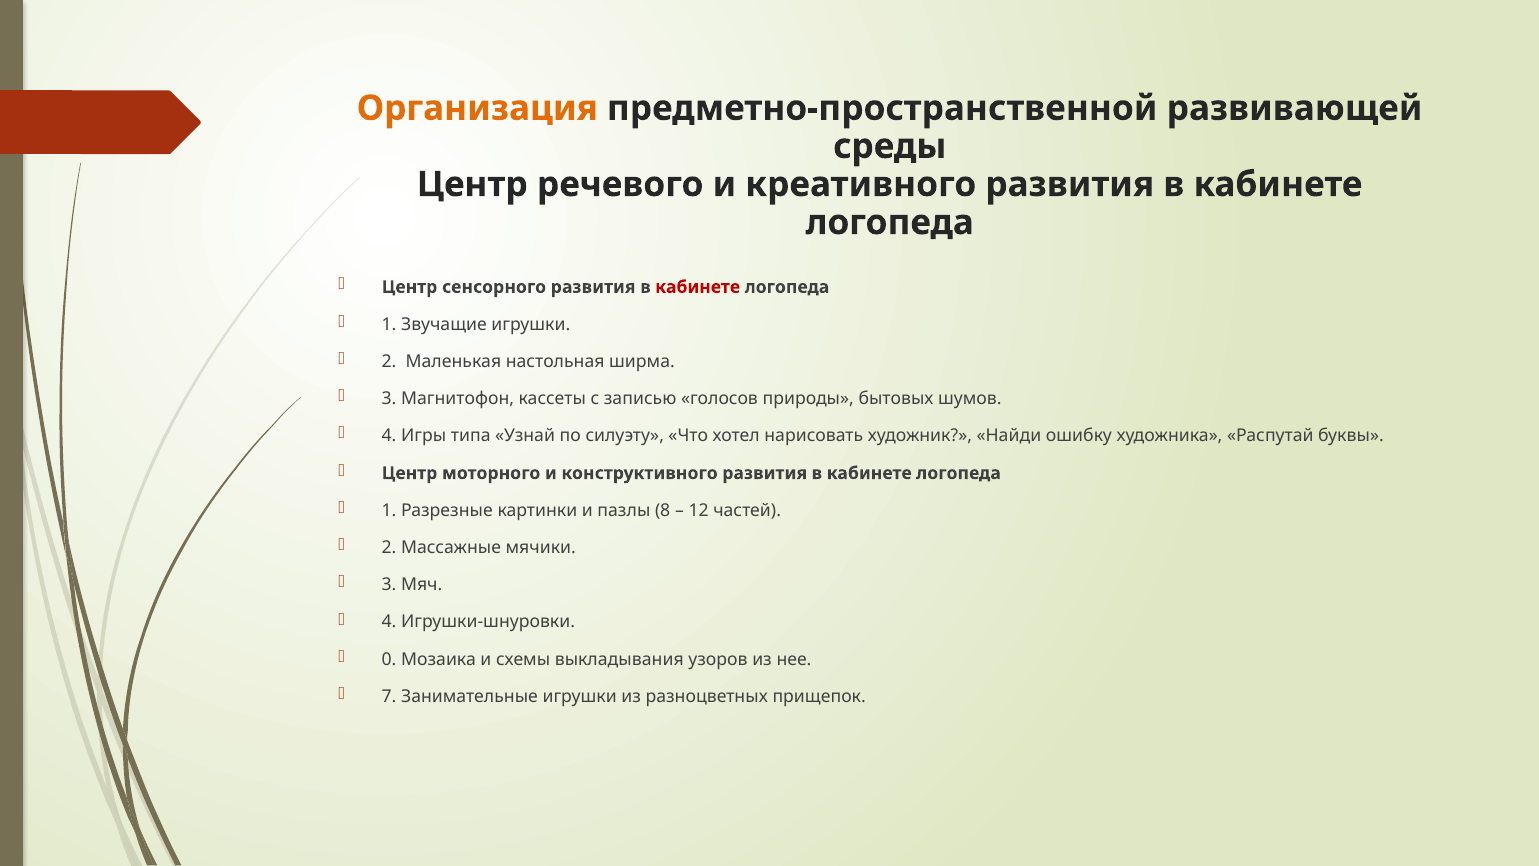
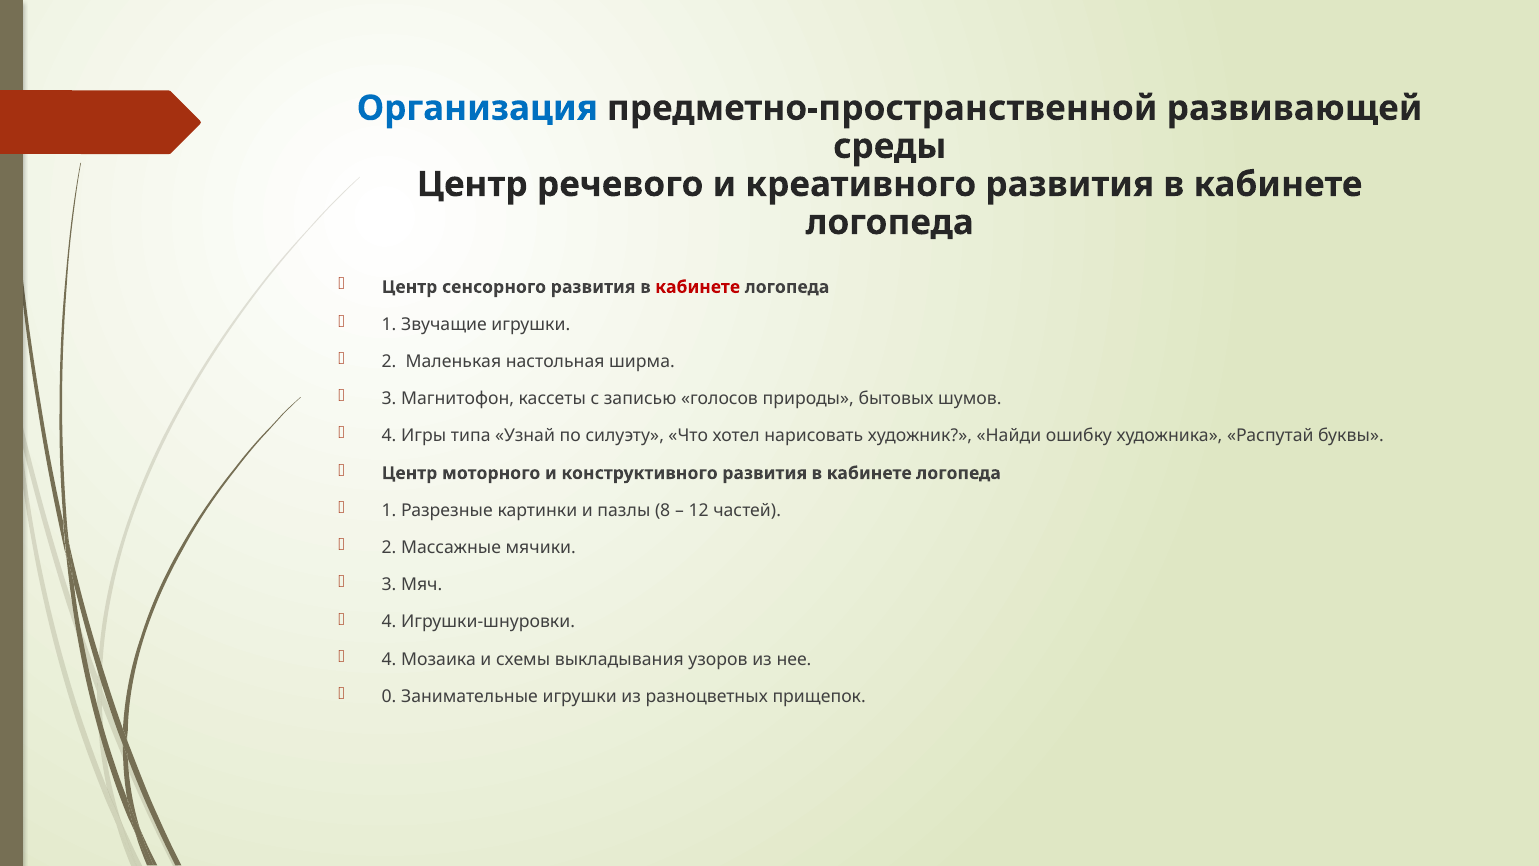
Организация colour: orange -> blue
0 at (389, 659): 0 -> 4
7: 7 -> 0
